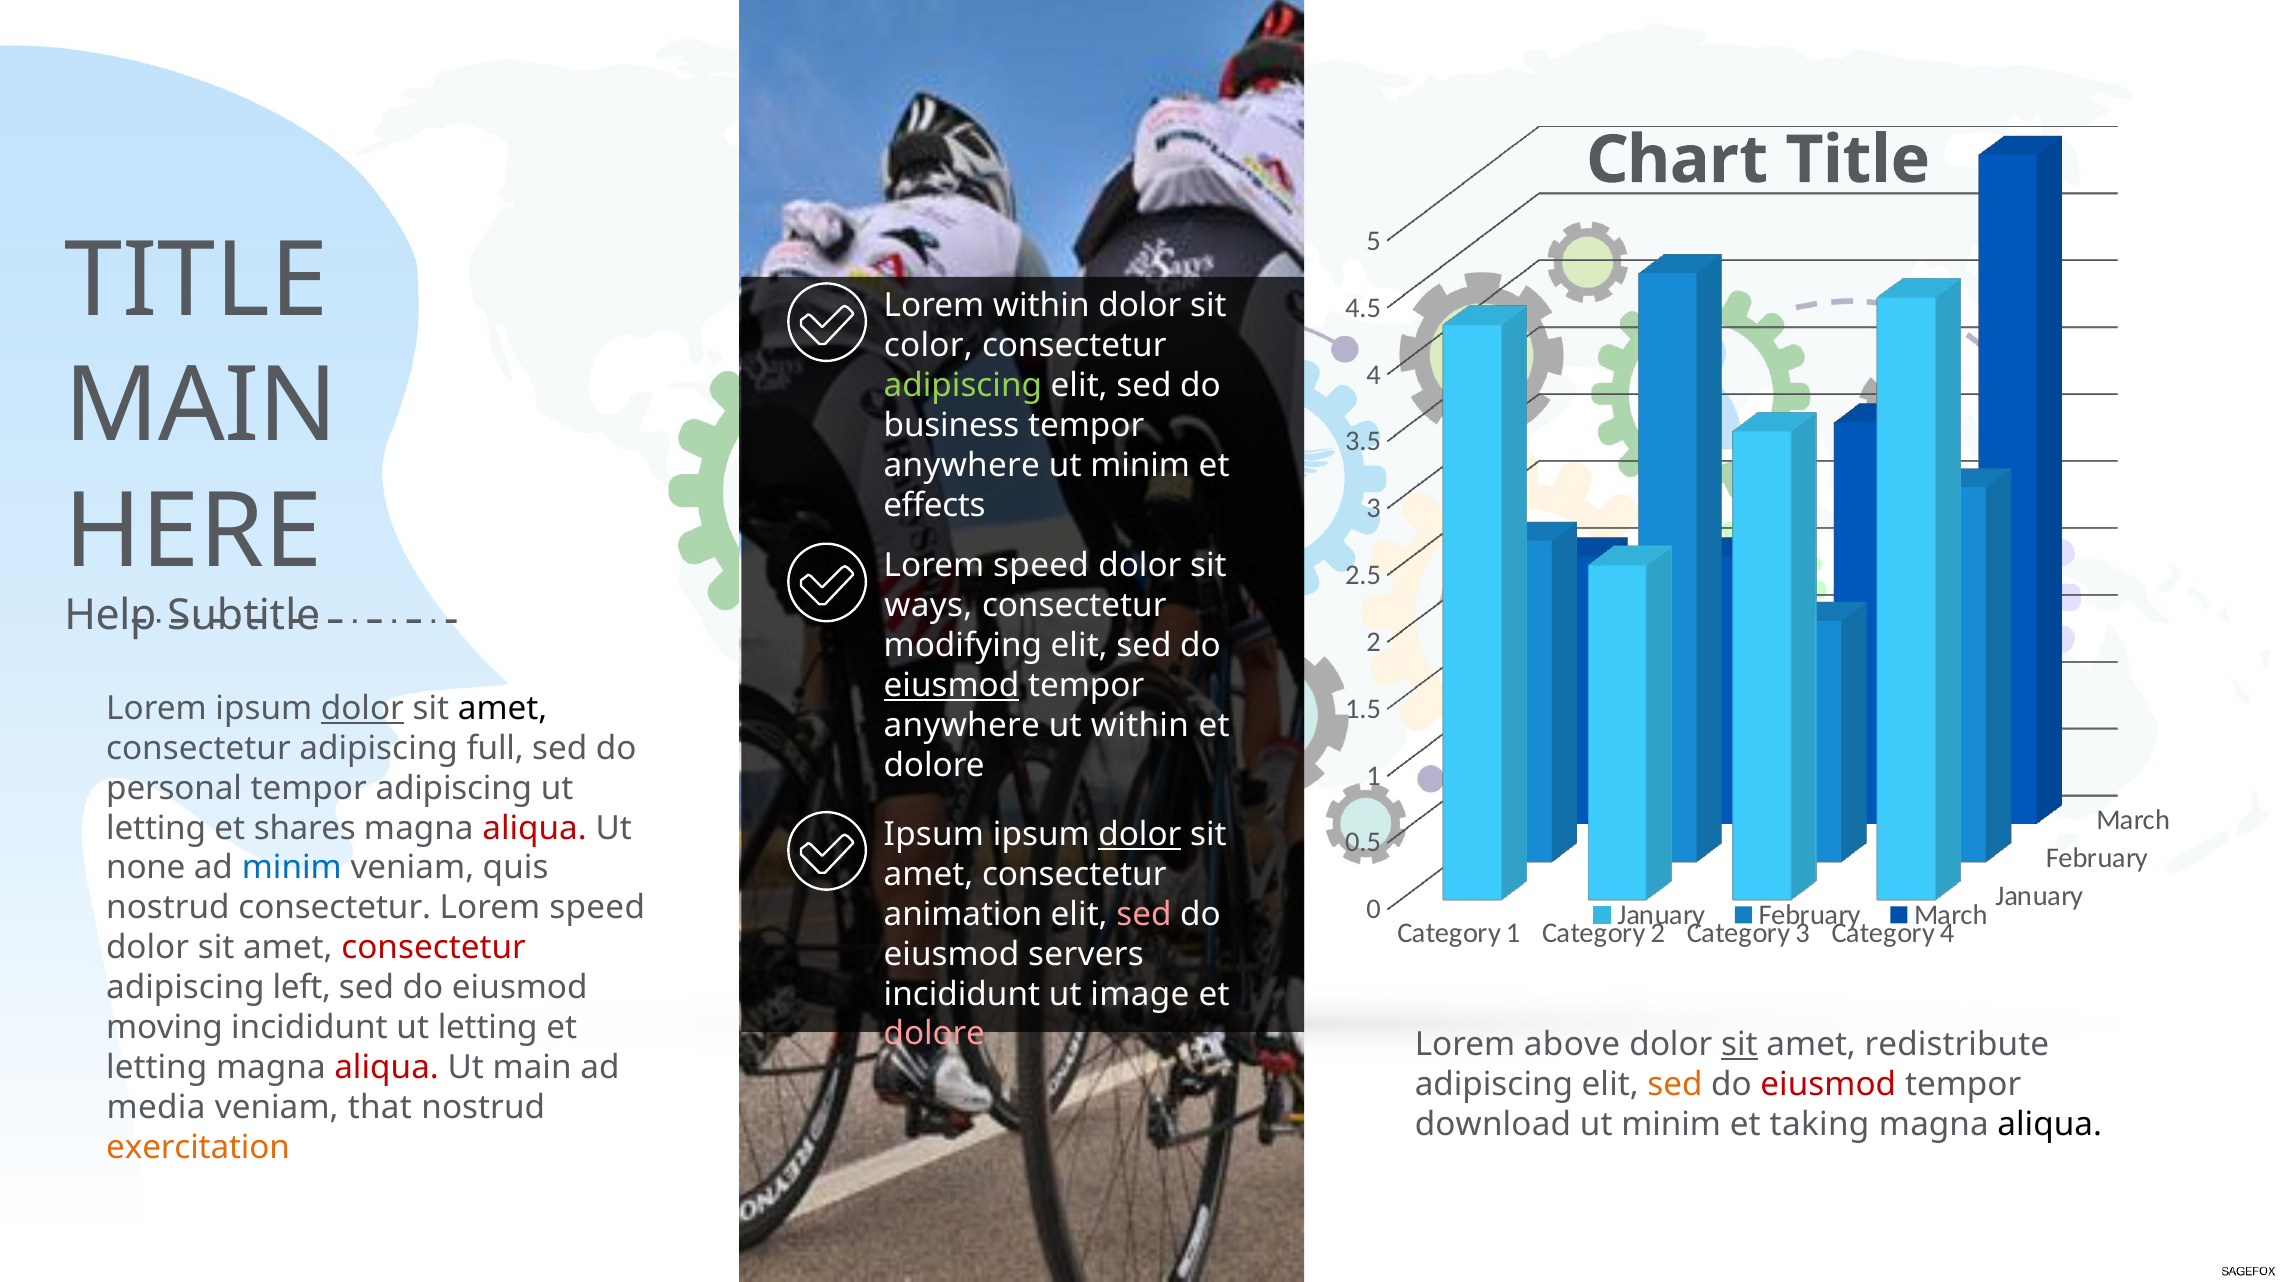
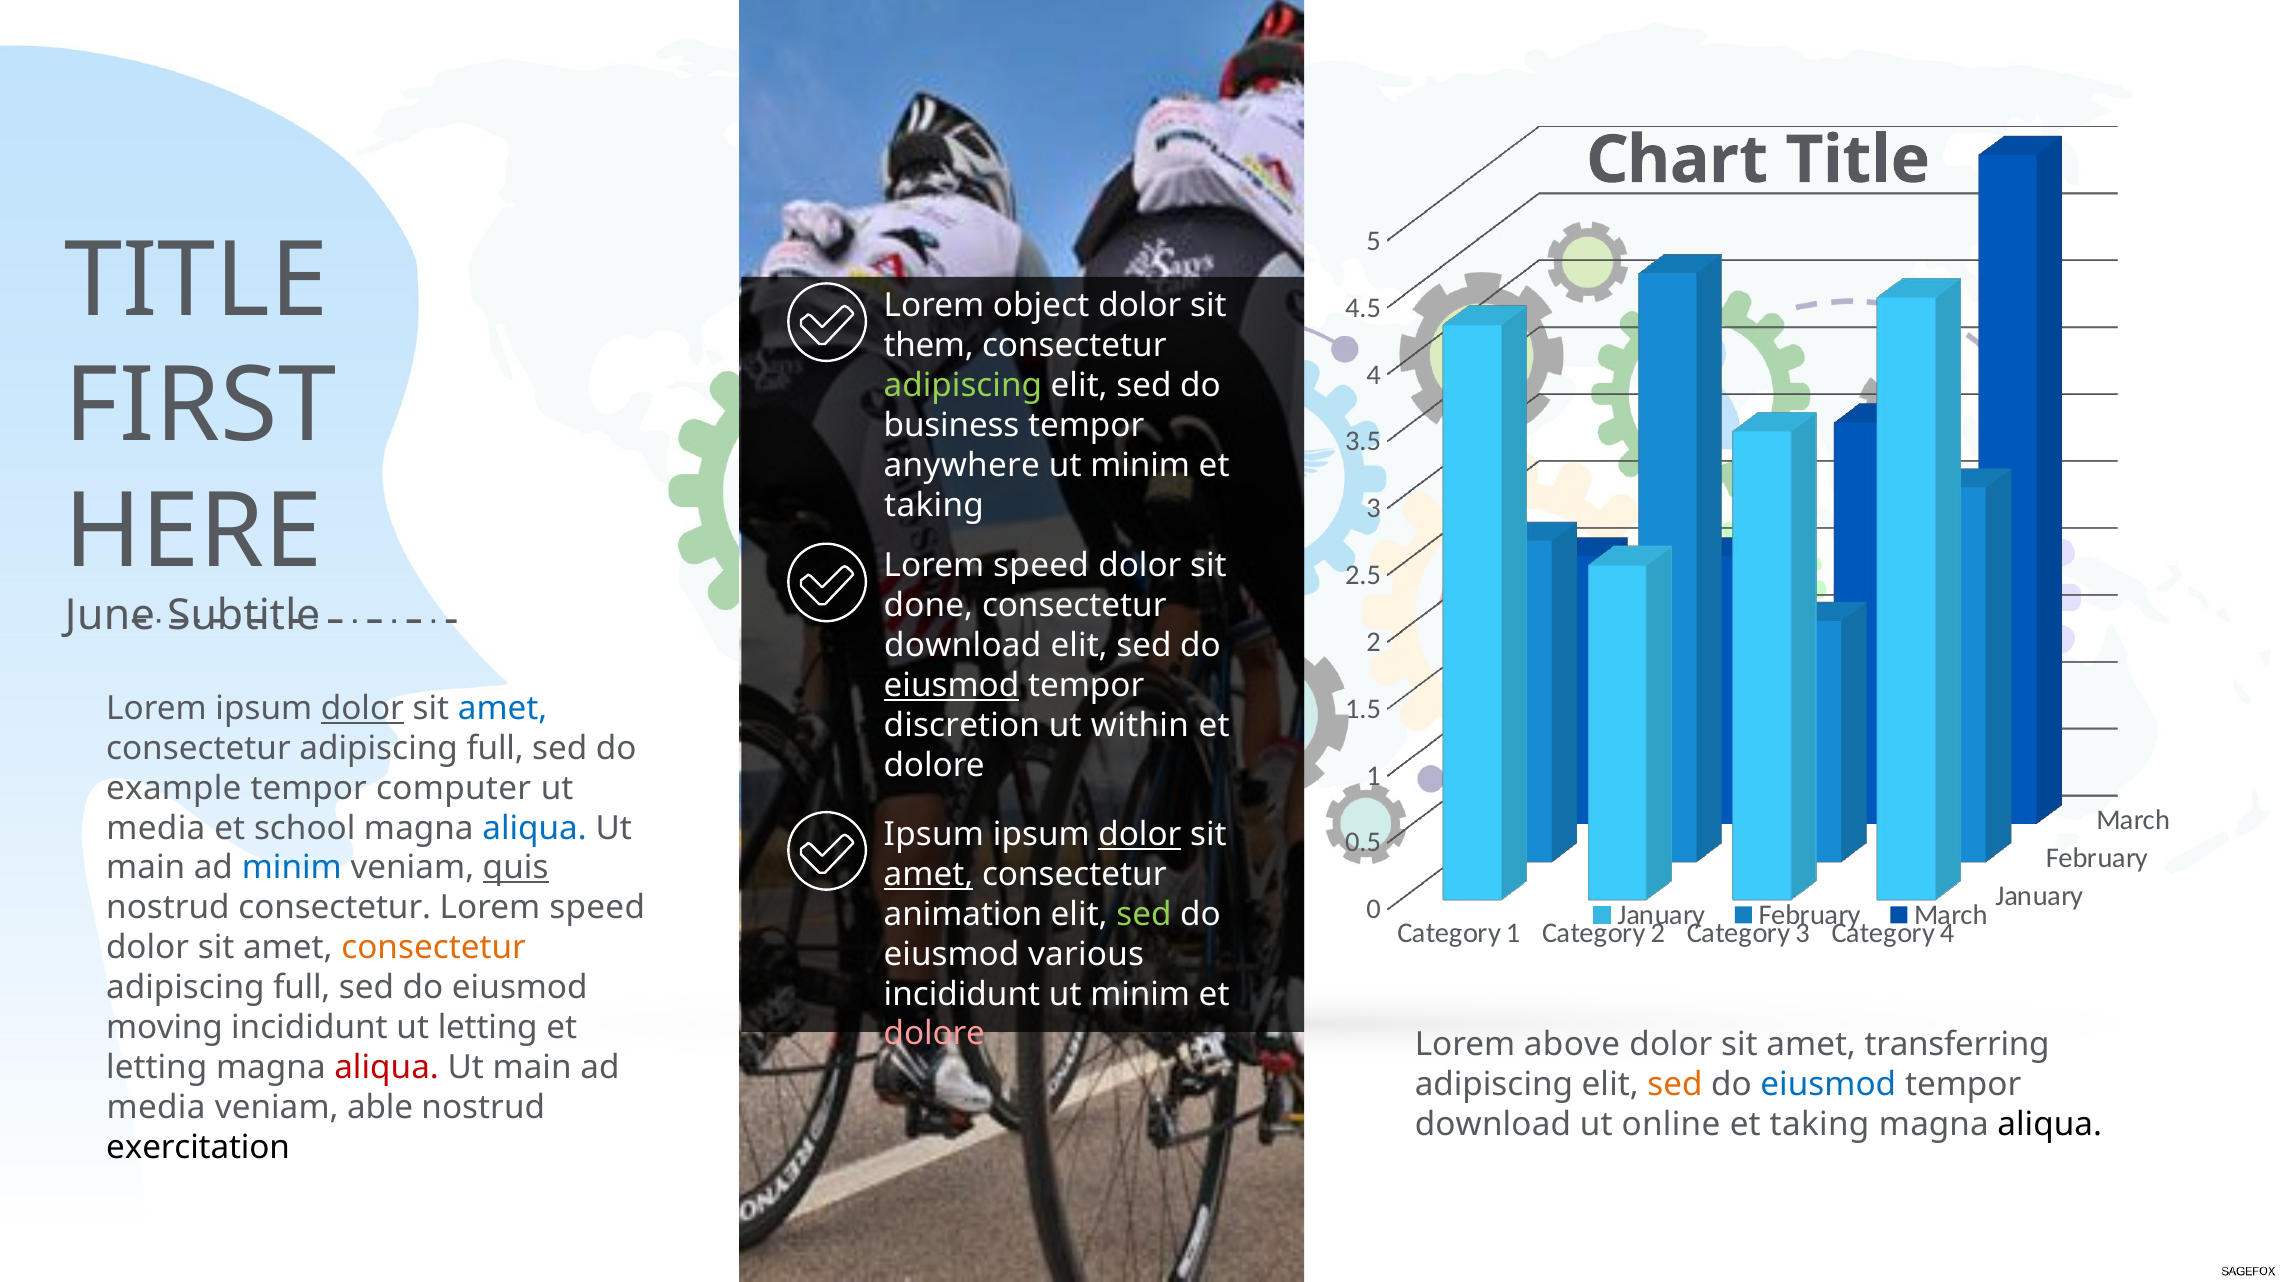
Lorem within: within -> object
color: color -> them
MAIN at (201, 406): MAIN -> FIRST
effects at (934, 505): effects -> taking
ways: ways -> done
Help: Help -> June
modifying at (963, 646): modifying -> download
amet at (503, 709) colour: black -> blue
anywhere at (962, 726): anywhere -> discretion
personal: personal -> example
tempor adipiscing: adipiscing -> computer
letting at (156, 828): letting -> media
shares: shares -> school
aliqua at (535, 828) colour: red -> blue
none at (146, 868): none -> main
quis underline: none -> present
amet at (928, 875) underline: none -> present
sed at (1144, 915) colour: pink -> light green
consectetur at (434, 948) colour: red -> orange
servers: servers -> various
left at (302, 988): left -> full
incididunt ut image: image -> minim
sit at (1739, 1045) underline: present -> none
redistribute: redistribute -> transferring
eiusmod at (1828, 1085) colour: red -> blue
that: that -> able
minim at (1671, 1124): minim -> online
exercitation colour: orange -> black
